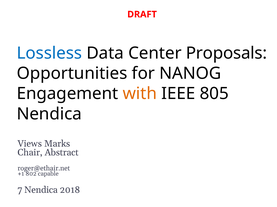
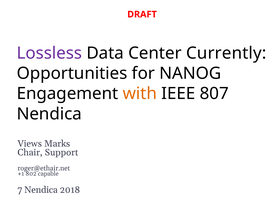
Lossless colour: blue -> purple
Proposals: Proposals -> Currently
805: 805 -> 807
Abstract: Abstract -> Support
